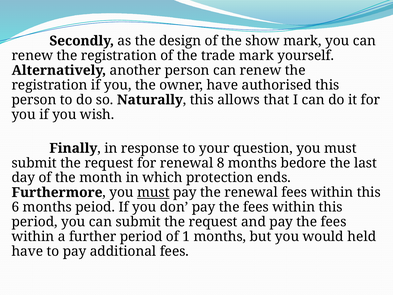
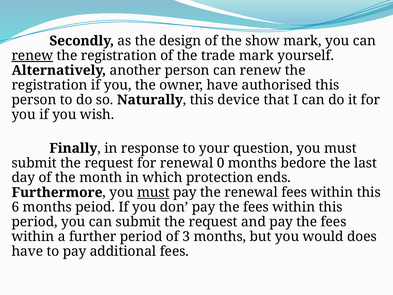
renew at (32, 56) underline: none -> present
allows: allows -> device
8: 8 -> 0
1: 1 -> 3
held: held -> does
